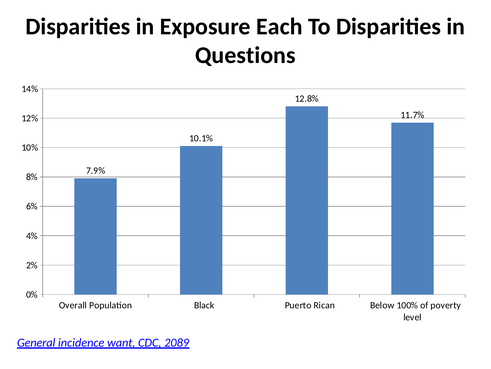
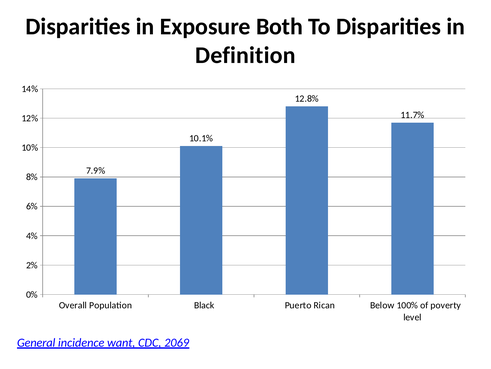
Each: Each -> Both
Questions: Questions -> Definition
2089: 2089 -> 2069
